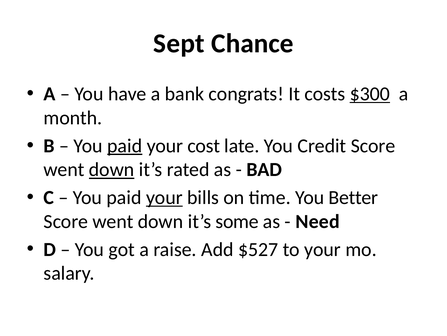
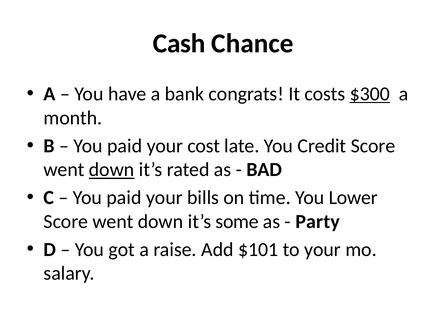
Sept: Sept -> Cash
paid at (125, 145) underline: present -> none
your at (164, 197) underline: present -> none
Better: Better -> Lower
Need: Need -> Party
$527: $527 -> $101
